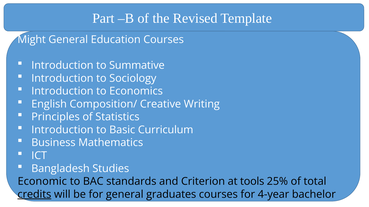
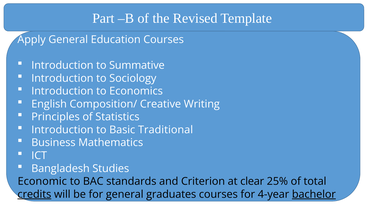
Might: Might -> Apply
Curriculum: Curriculum -> Traditional
tools: tools -> clear
bachelor underline: none -> present
